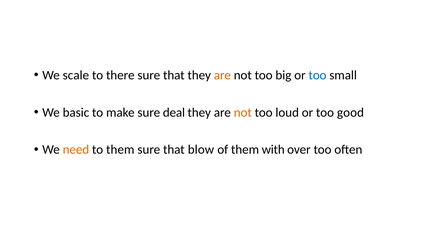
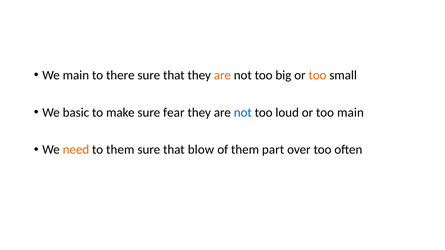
We scale: scale -> main
too at (318, 75) colour: blue -> orange
deal: deal -> fear
not at (243, 113) colour: orange -> blue
too good: good -> main
with: with -> part
